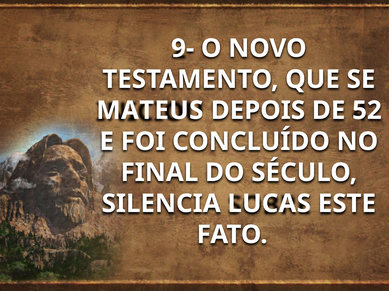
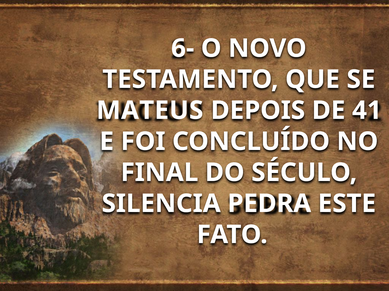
9-: 9- -> 6-
52: 52 -> 41
LUCAS: LUCAS -> PEDRA
